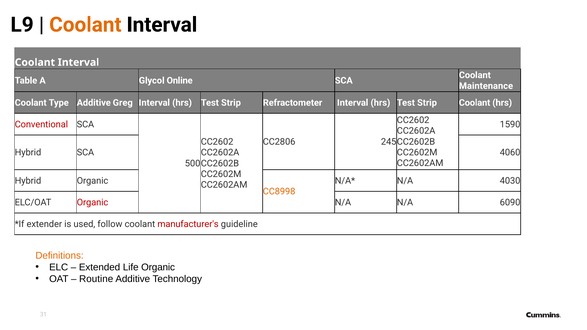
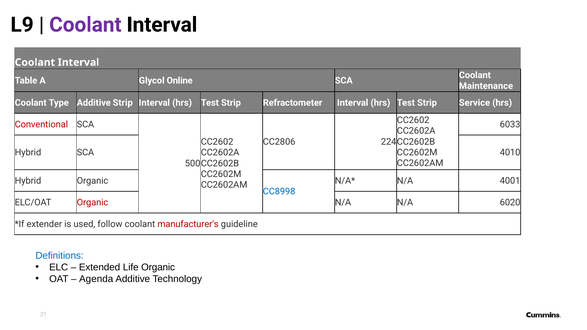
Coolant at (85, 25) colour: orange -> purple
Additive Greg: Greg -> Strip
Strip Coolant: Coolant -> Service
1590: 1590 -> 6033
245: 245 -> 224
4060: 4060 -> 4010
4030: 4030 -> 4001
CC8998 colour: orange -> blue
6090: 6090 -> 6020
Definitions colour: orange -> blue
Routine: Routine -> Agenda
